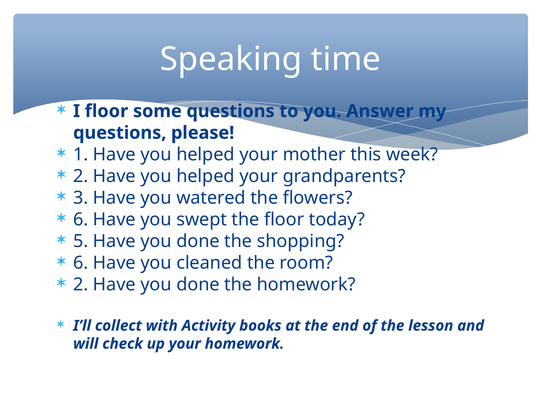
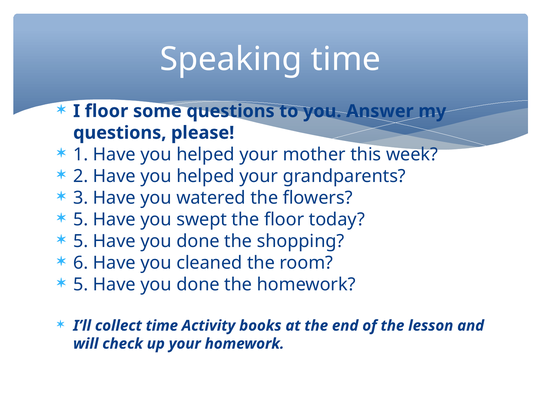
6 at (81, 219): 6 -> 5
2 at (81, 284): 2 -> 5
collect with: with -> time
